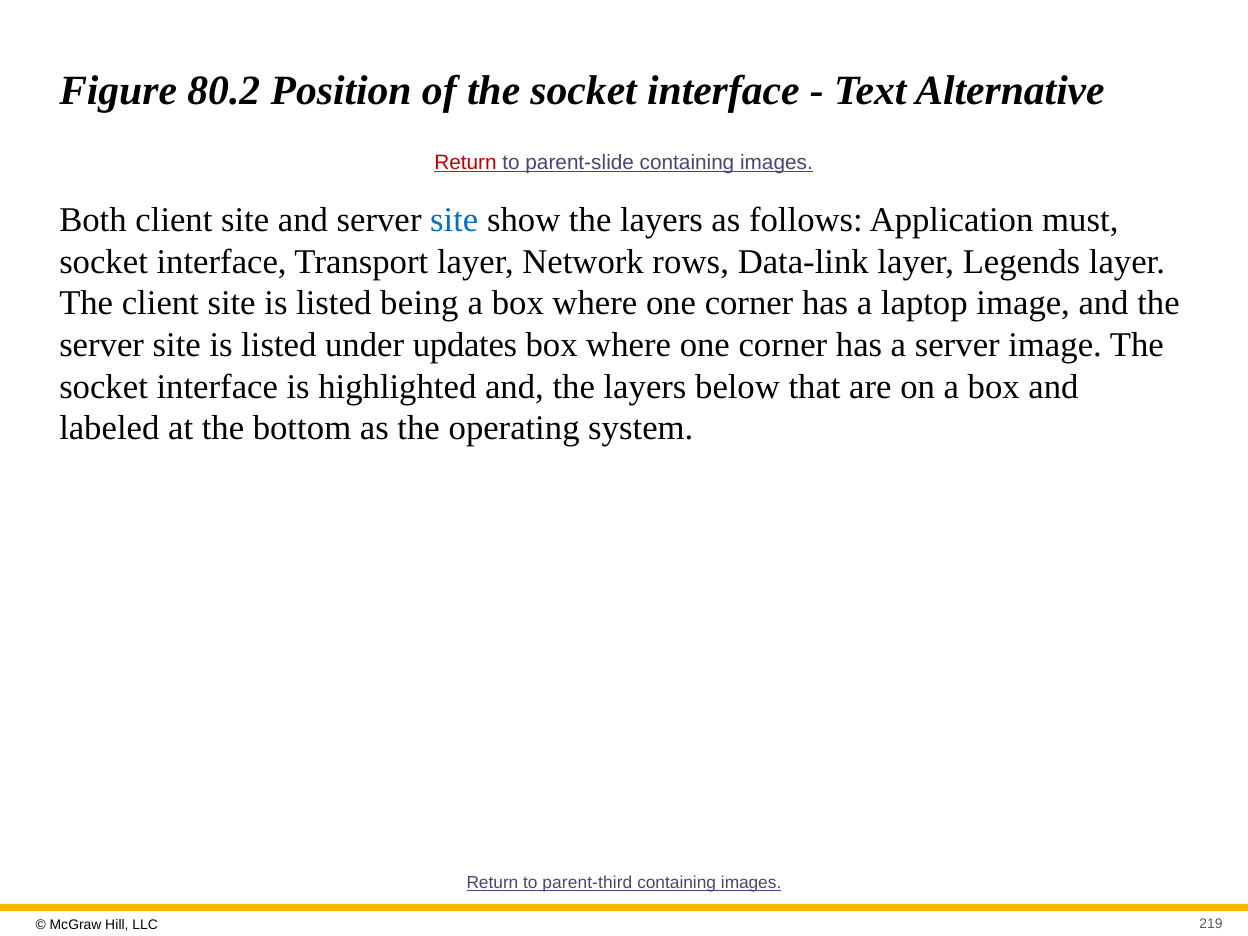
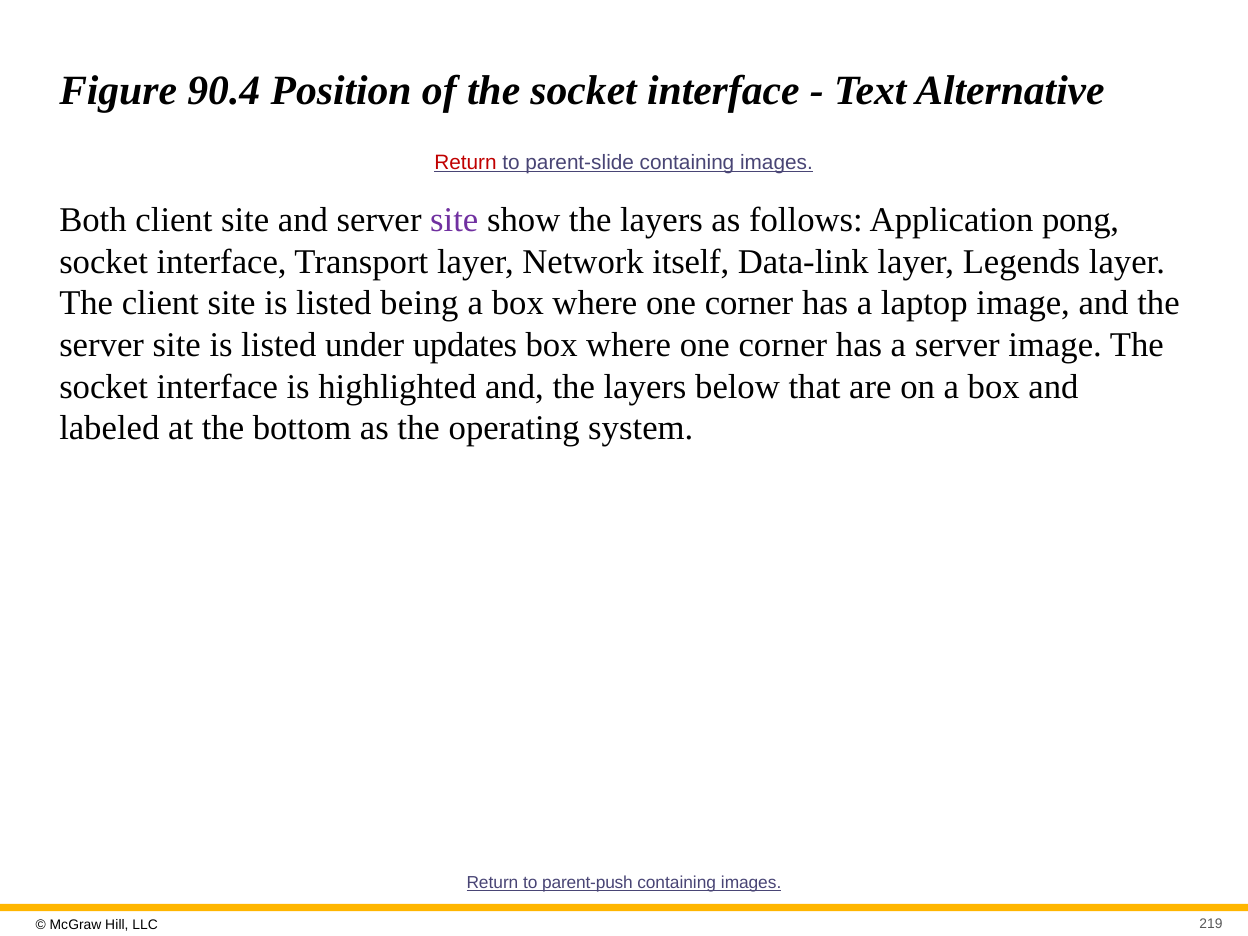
80.2: 80.2 -> 90.4
site at (454, 220) colour: blue -> purple
must: must -> pong
rows: rows -> itself
parent-third: parent-third -> parent-push
